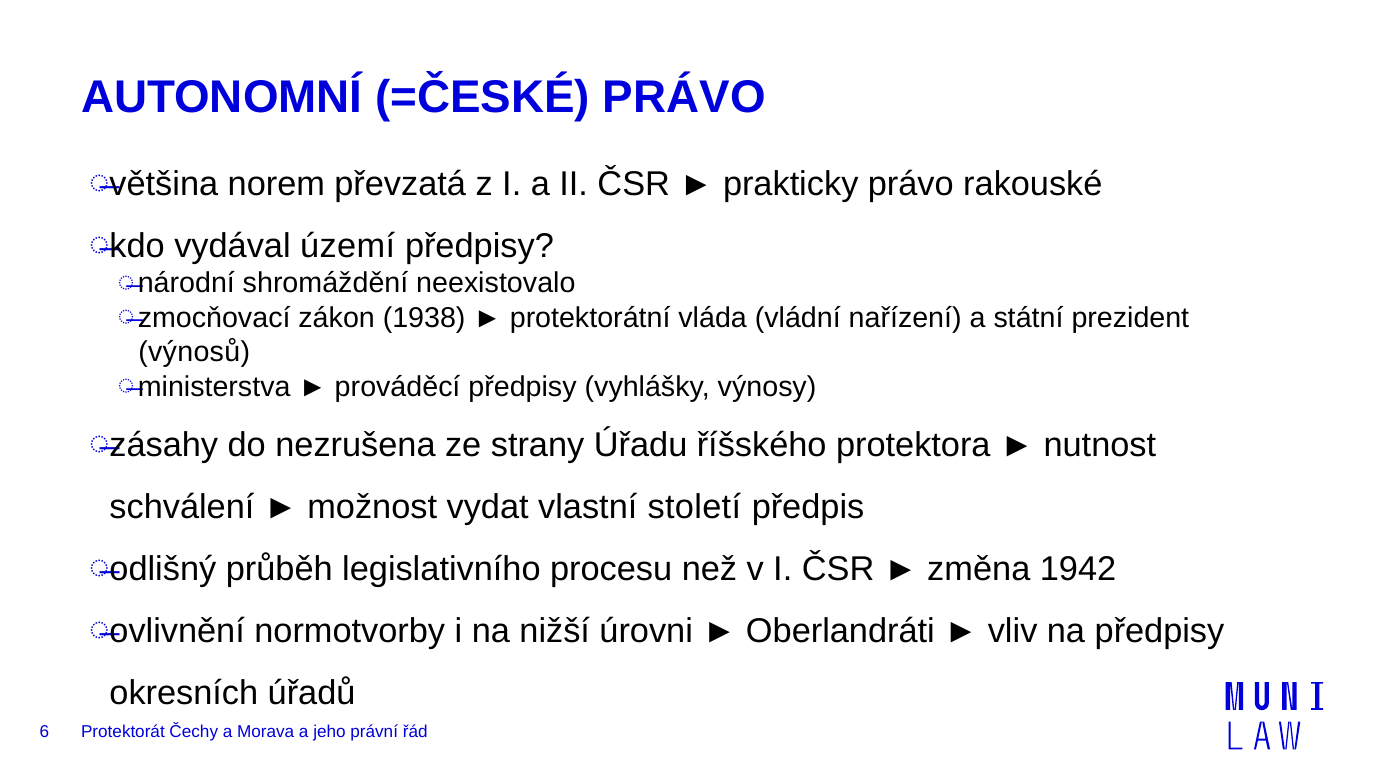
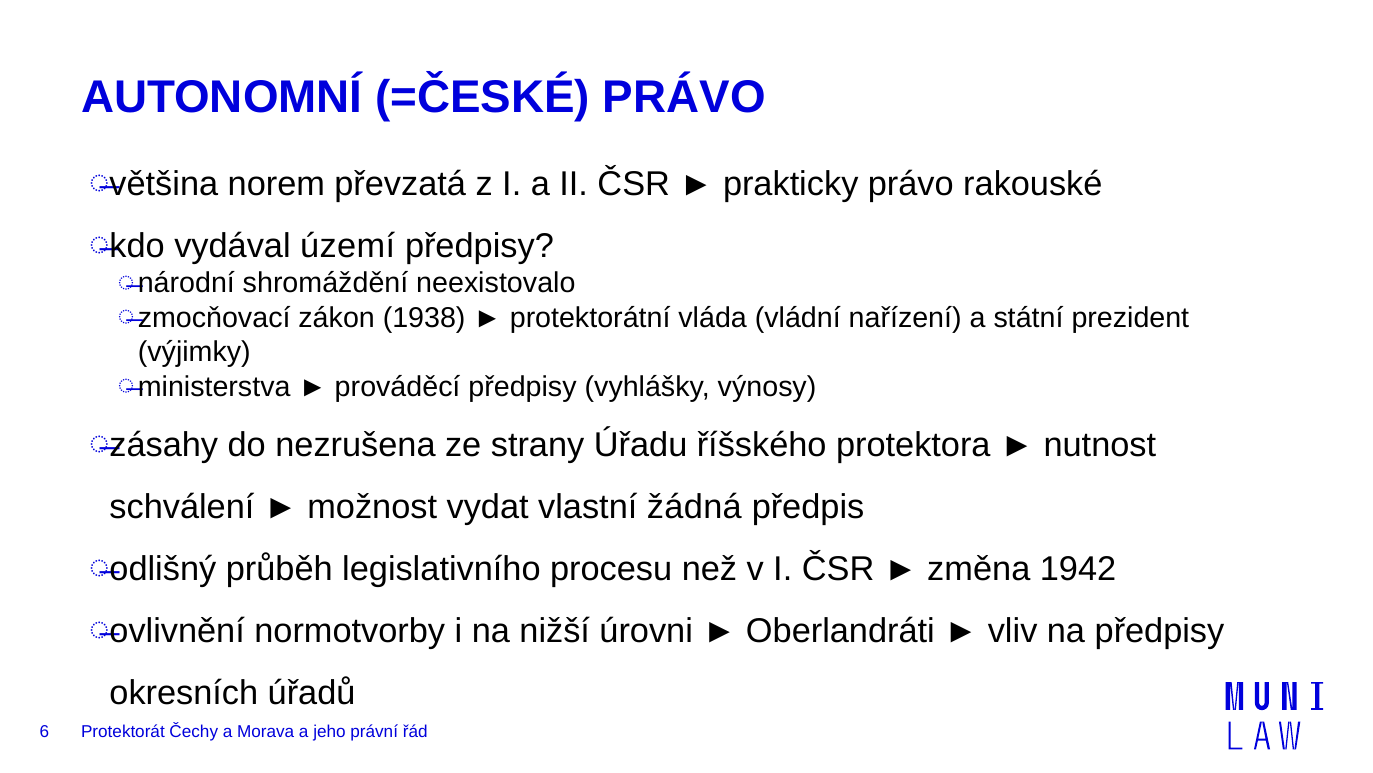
výnosů: výnosů -> výjimky
století: století -> žádná
